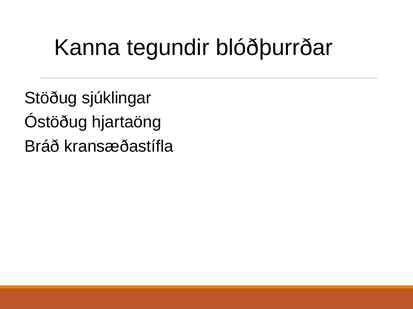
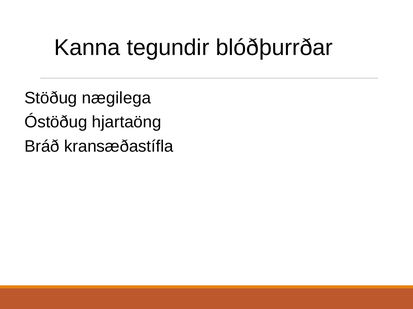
sjúklingar: sjúklingar -> nægilega
